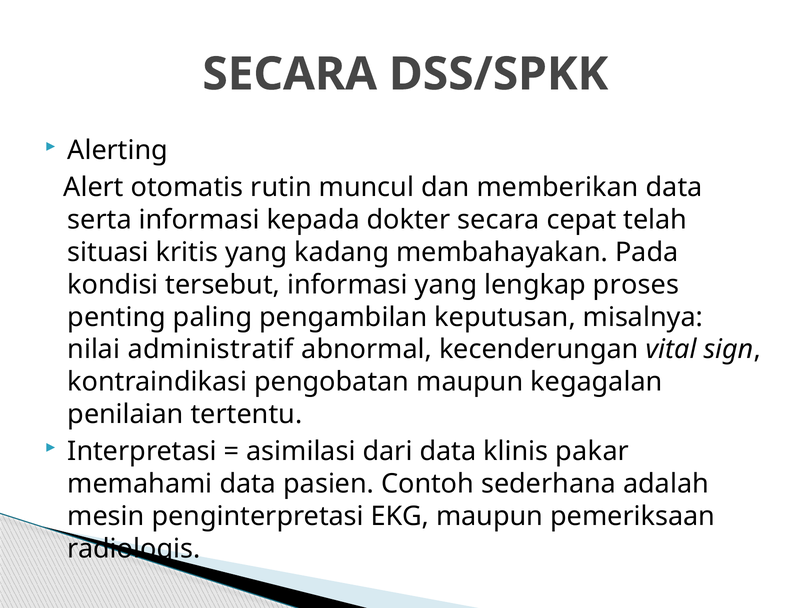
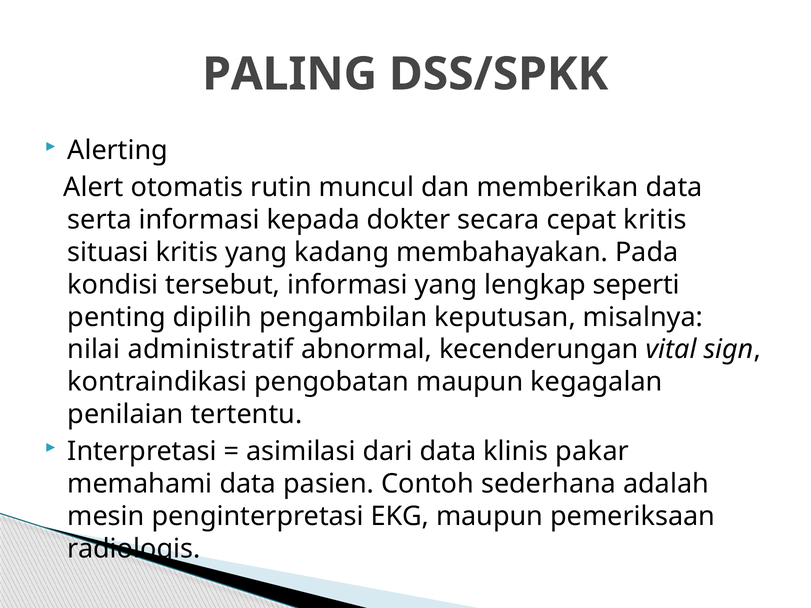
SECARA at (290, 74): SECARA -> PALING
cepat telah: telah -> kritis
proses: proses -> seperti
paling: paling -> dipilih
